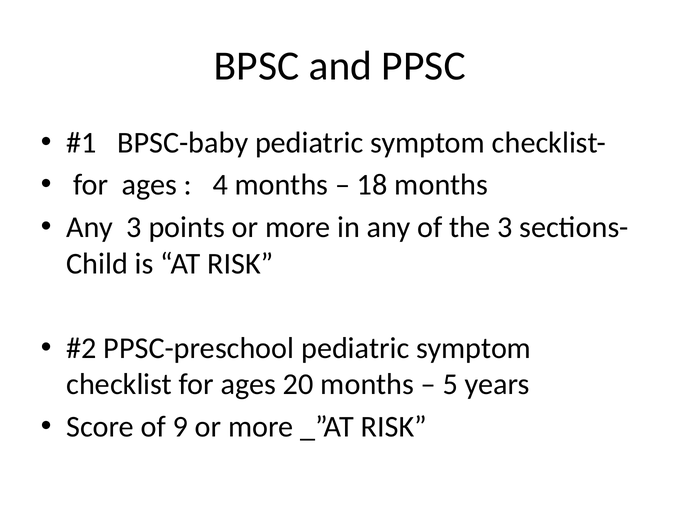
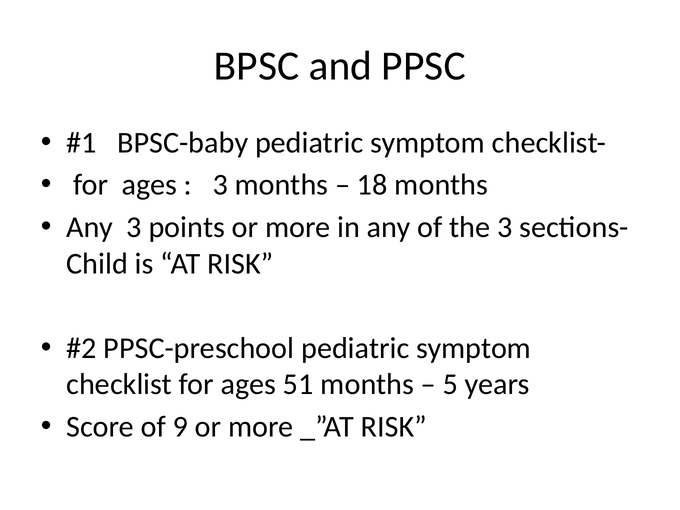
4 at (220, 185): 4 -> 3
20: 20 -> 51
